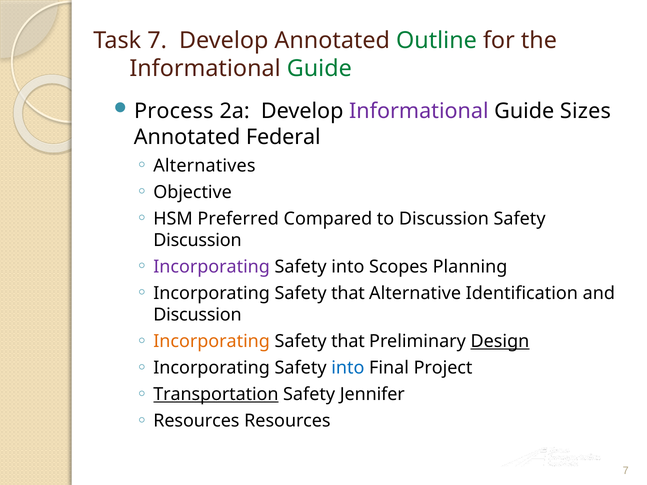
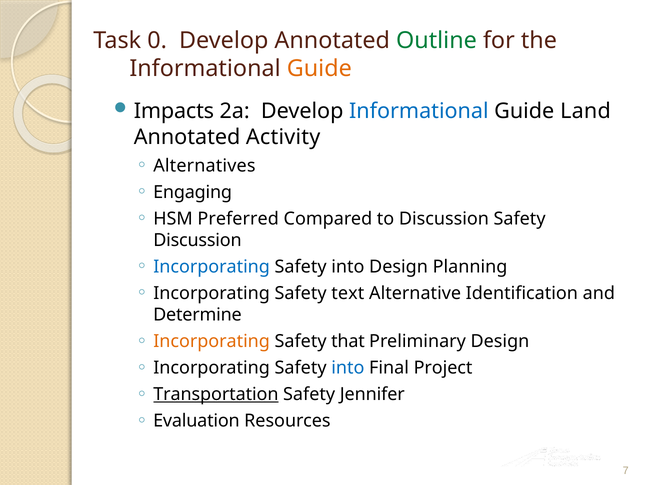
Task 7: 7 -> 0
Guide at (319, 68) colour: green -> orange
Process: Process -> Impacts
Informational at (419, 111) colour: purple -> blue
Sizes: Sizes -> Land
Federal: Federal -> Activity
Objective: Objective -> Engaging
Incorporating at (212, 267) colour: purple -> blue
into Scopes: Scopes -> Design
that at (348, 293): that -> text
Discussion at (197, 315): Discussion -> Determine
Design at (500, 341) underline: present -> none
Resources at (196, 421): Resources -> Evaluation
